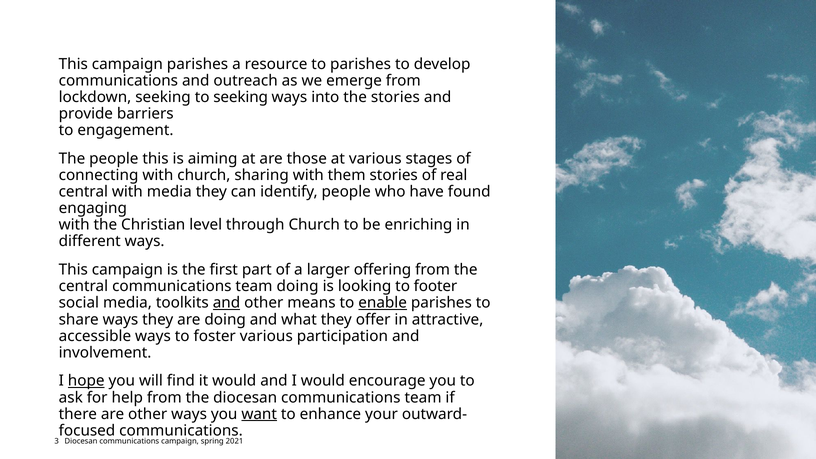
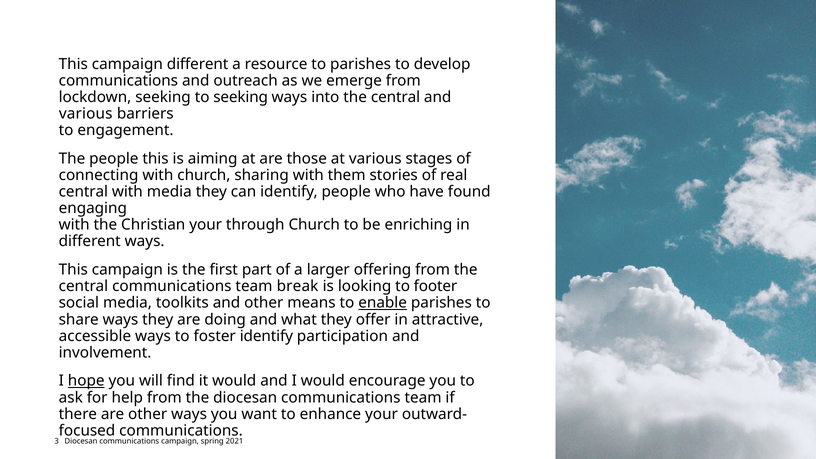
campaign parishes: parishes -> different
into the stories: stories -> central
provide at (86, 114): provide -> various
Christian level: level -> your
team doing: doing -> break
and at (227, 303) underline: present -> none
foster various: various -> identify
want underline: present -> none
